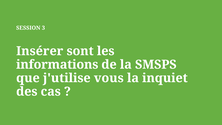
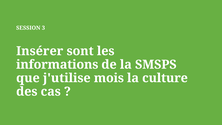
vous: vous -> mois
inquiet: inquiet -> culture
